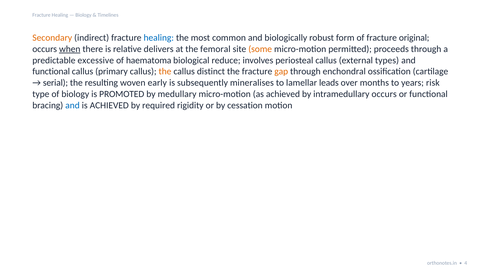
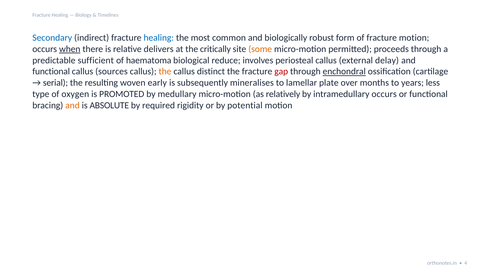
Secondary colour: orange -> blue
fracture original: original -> motion
femoral: femoral -> critically
excessive: excessive -> sufficient
types: types -> delay
primary: primary -> sources
gap colour: orange -> red
enchondral underline: none -> present
leads: leads -> plate
risk: risk -> less
of biology: biology -> oxygen
as achieved: achieved -> relatively
and at (72, 105) colour: blue -> orange
is ACHIEVED: ACHIEVED -> ABSOLUTE
cessation: cessation -> potential
